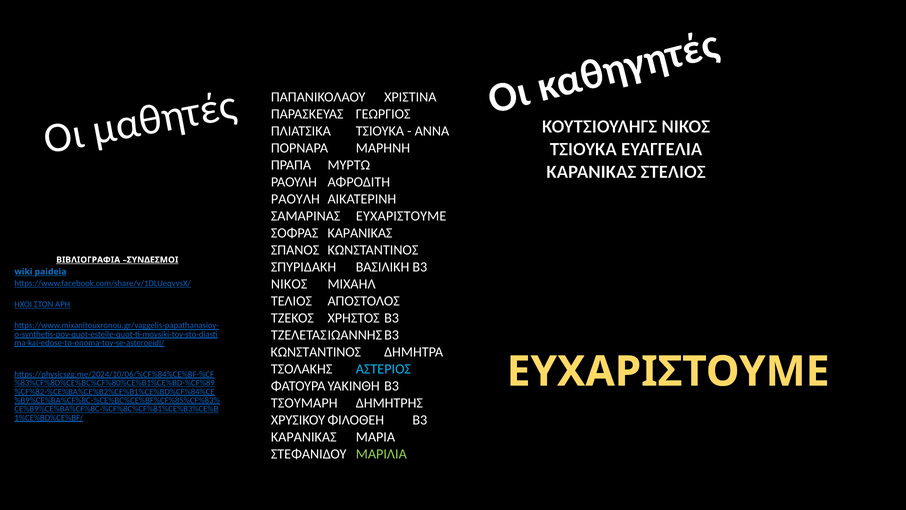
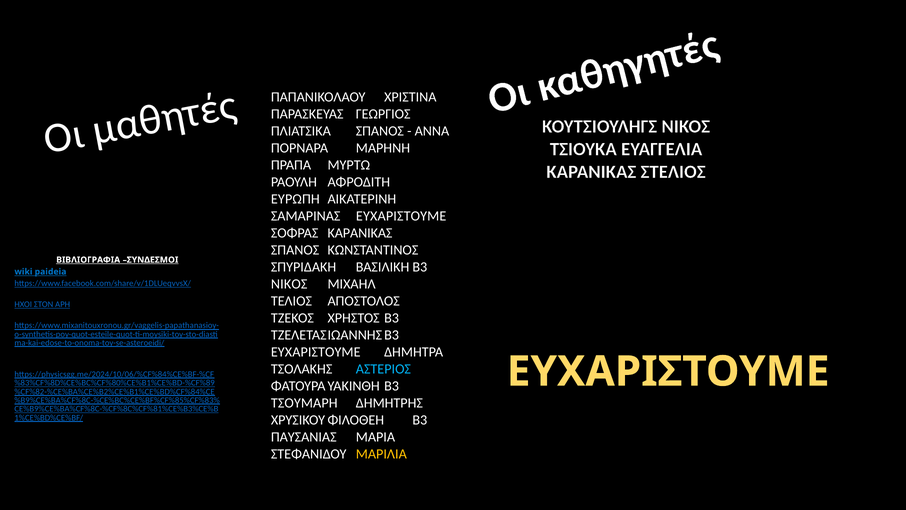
ΠΛΙΑΤΣΙΚΑ ΤΣΙΟΥΚΑ: ΤΣΙΟΥΚΑ -> ΣΠΑΝΟΣ
ΡΑΟΥΛΗ at (295, 199): ΡΑΟΥΛΗ -> ΕΥΡΩΠΗ
ΚΩΝΣΤΑΝΤΙΝΟΣ at (316, 352): ΚΩΝΣΤΑΝΤΙΝΟΣ -> ΕΥΧΑΡΙΣΤΟΥΜΕ
ΚΑΡΑΝΙΚΑΣ at (304, 437): ΚΑΡΑΝΙΚΑΣ -> ΠΑΥΣΑΝΙΑΣ
ΜΑΡΙΛΙΑ colour: light green -> yellow
